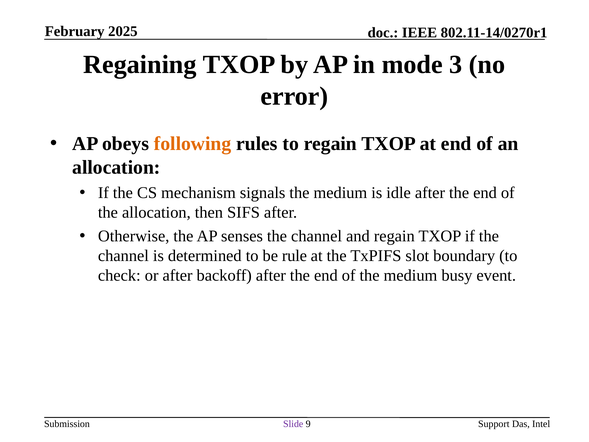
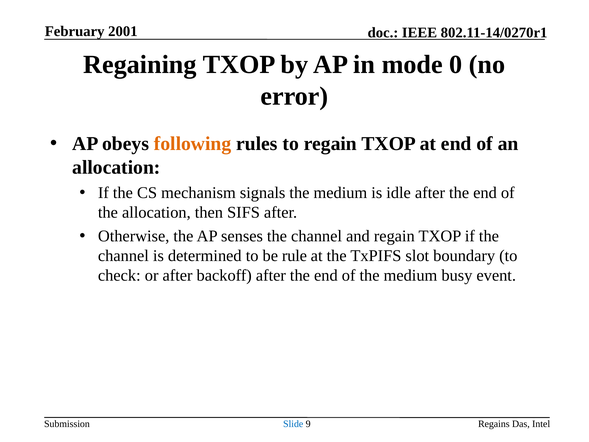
2025: 2025 -> 2001
3: 3 -> 0
Slide colour: purple -> blue
Support: Support -> Regains
